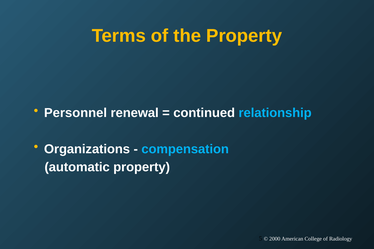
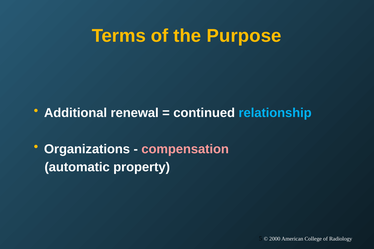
the Property: Property -> Purpose
Personnel: Personnel -> Additional
compensation colour: light blue -> pink
